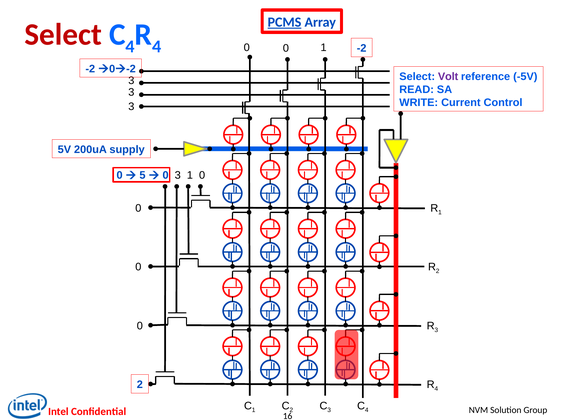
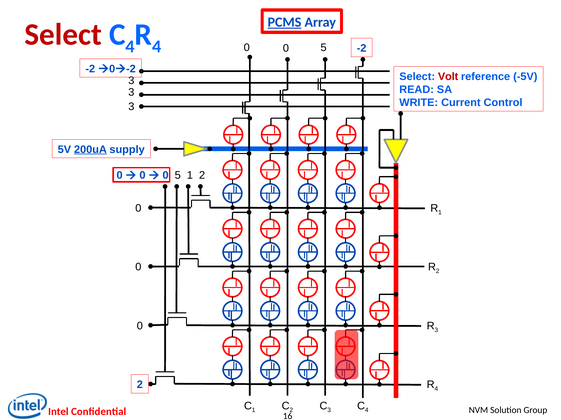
1 at (324, 48): 1 -> 5
Volt colour: purple -> red
200uA underline: none -> present
5 at (143, 176): 5 -> 0
3 at (178, 176): 3 -> 5
1 0: 0 -> 2
